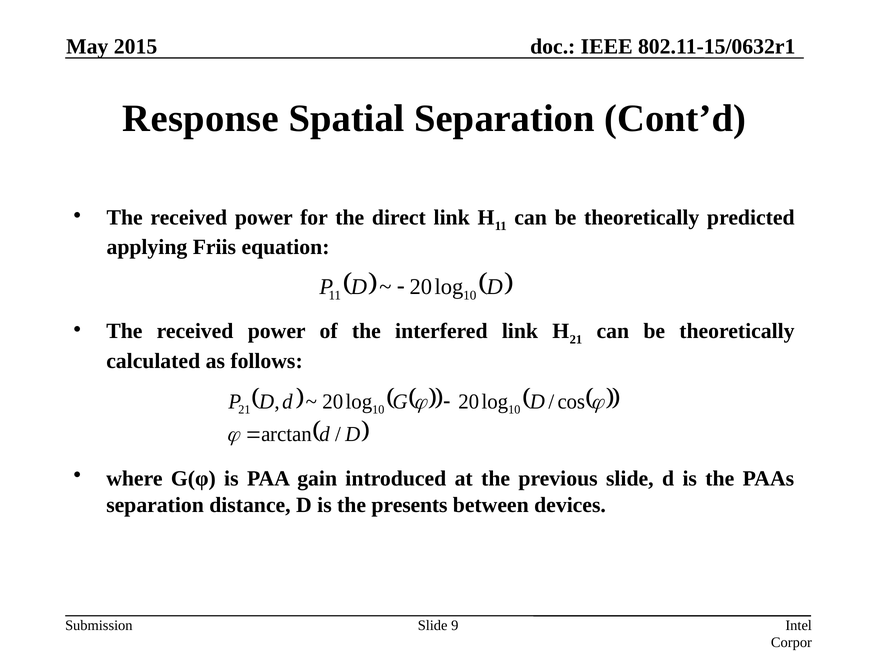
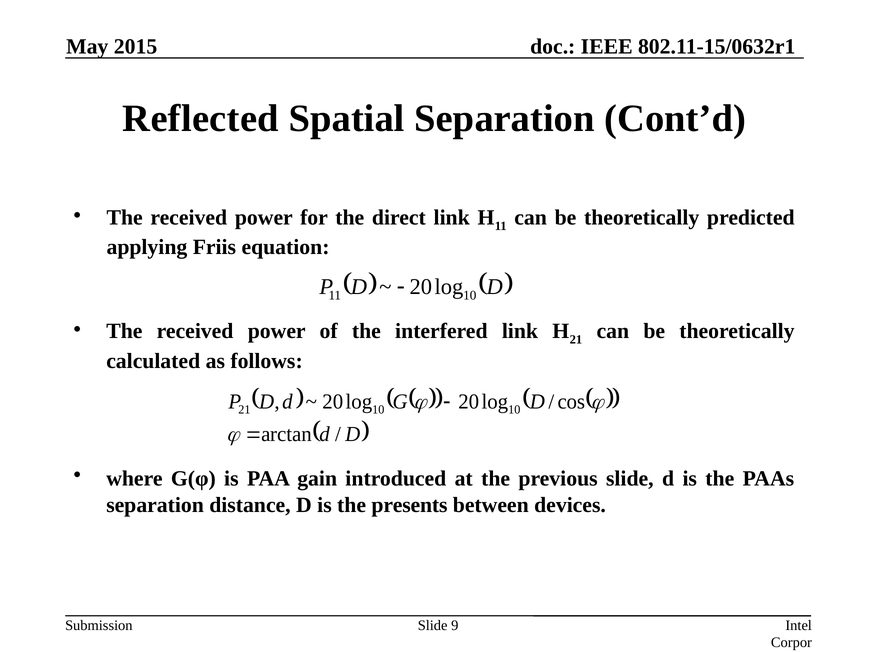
Response: Response -> Reflected
